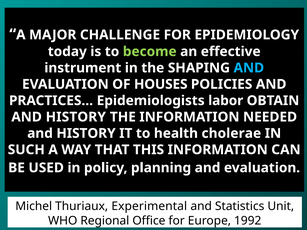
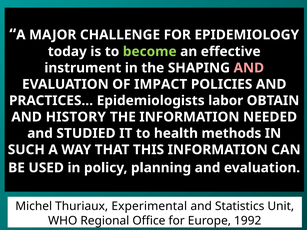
AND at (249, 68) colour: light blue -> pink
HOUSES: HOUSES -> IMPACT
HISTORY at (86, 133): HISTORY -> STUDIED
cholerae: cholerae -> methods
